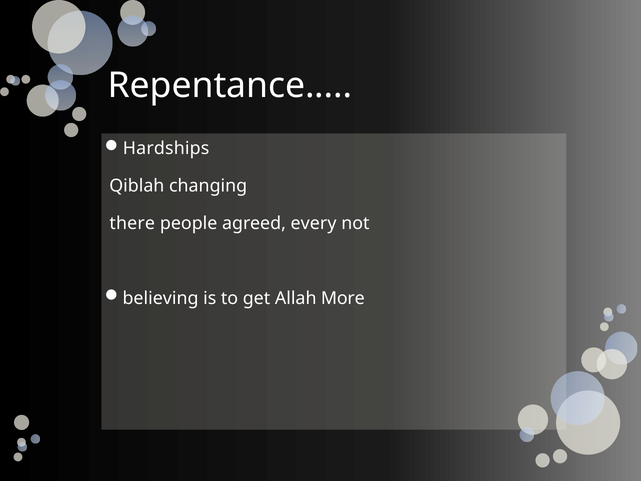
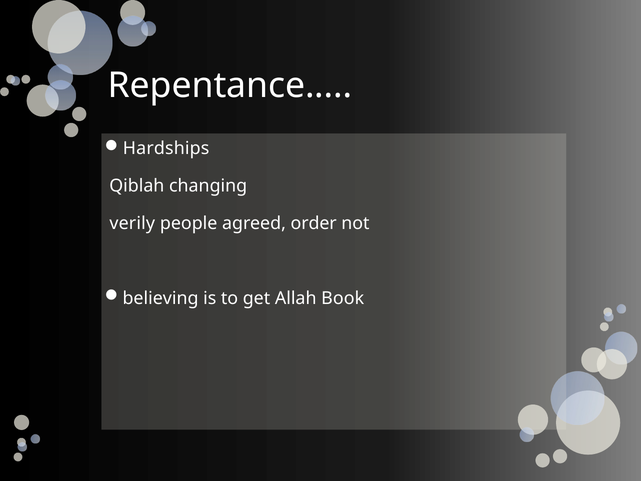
there: there -> verily
every: every -> order
More: More -> Book
